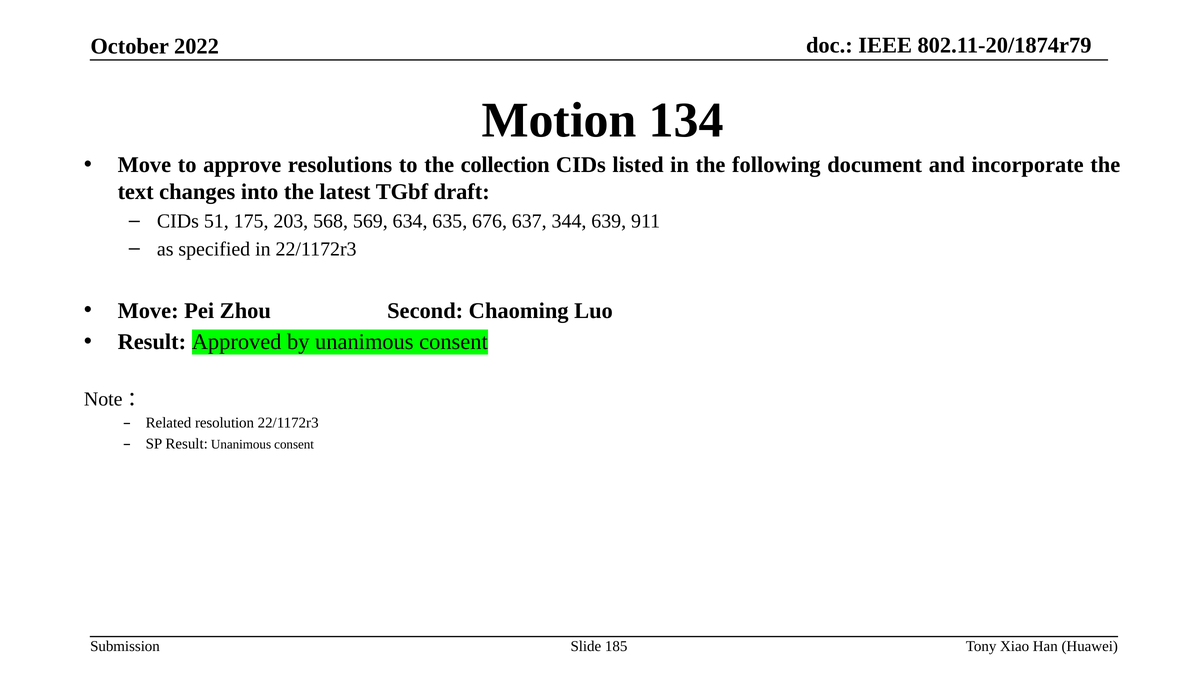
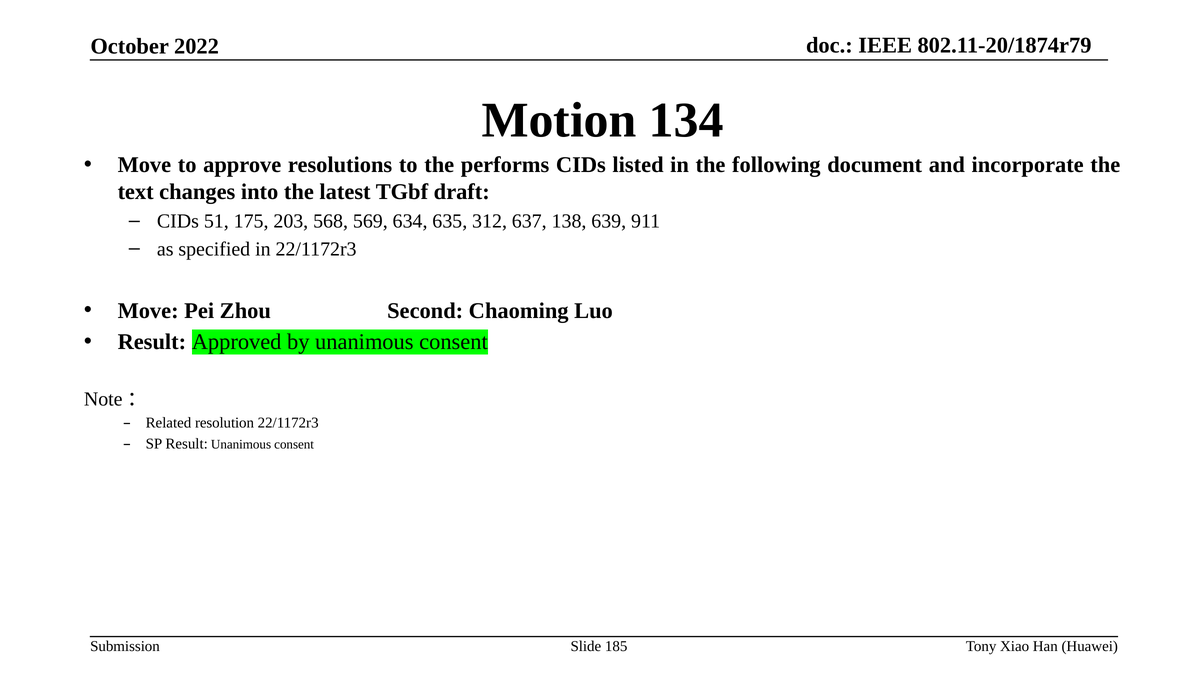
collection: collection -> performs
676: 676 -> 312
344: 344 -> 138
